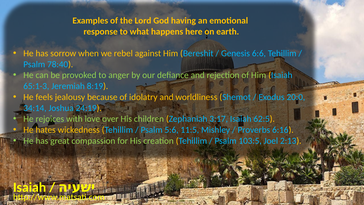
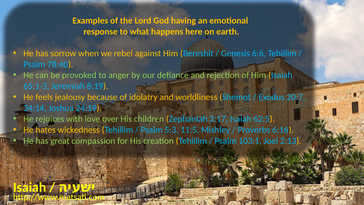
20:0: 20:0 -> 20:7
5:6: 5:6 -> 5:3
103:5: 103:5 -> 103:1
